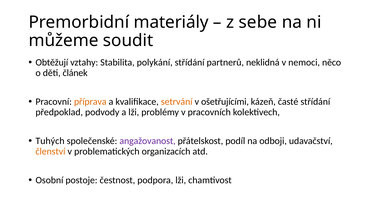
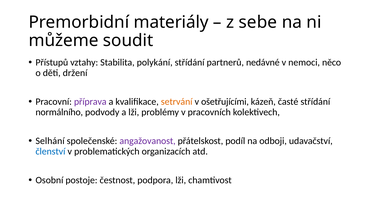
Obtěžují: Obtěžují -> Přístupů
neklidná: neklidná -> nedávné
článek: článek -> držení
příprava colour: orange -> purple
předpoklad: předpoklad -> normálního
Tuhých: Tuhých -> Selhání
členství colour: orange -> blue
